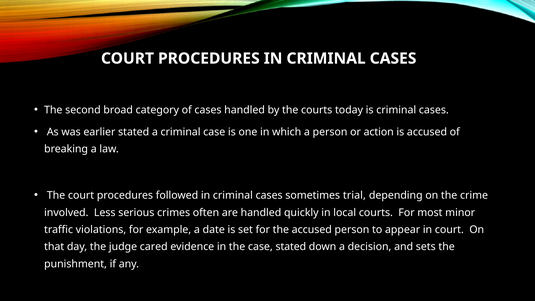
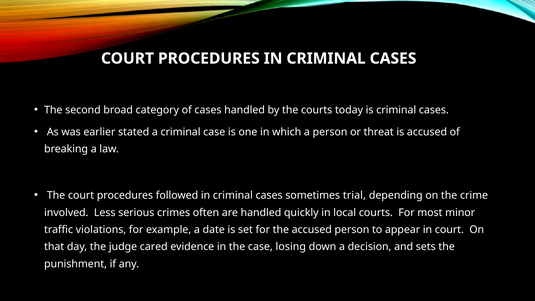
action: action -> threat
case stated: stated -> losing
